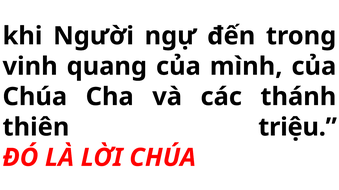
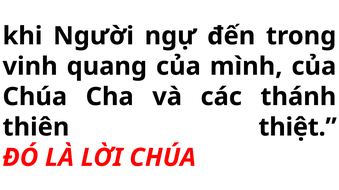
triệu: triệu -> thiệt
